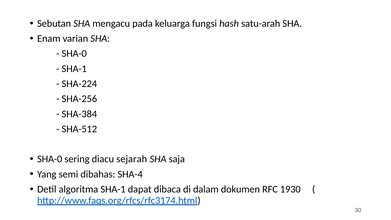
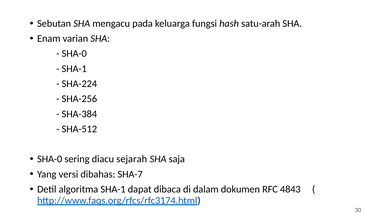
semi: semi -> versi
SHA-4: SHA-4 -> SHA-7
1930: 1930 -> 4843
